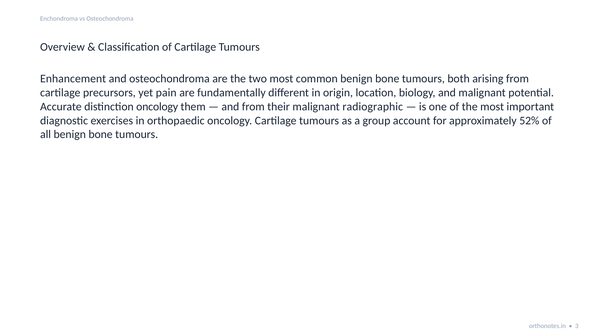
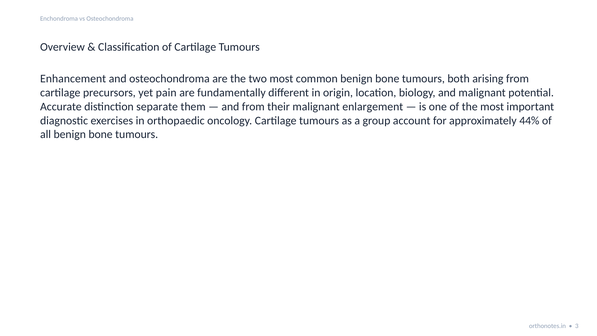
distinction oncology: oncology -> separate
radiographic: radiographic -> enlargement
52%: 52% -> 44%
